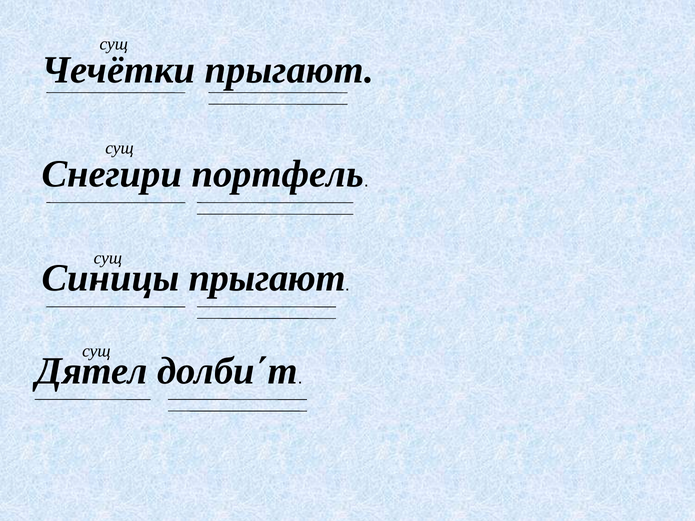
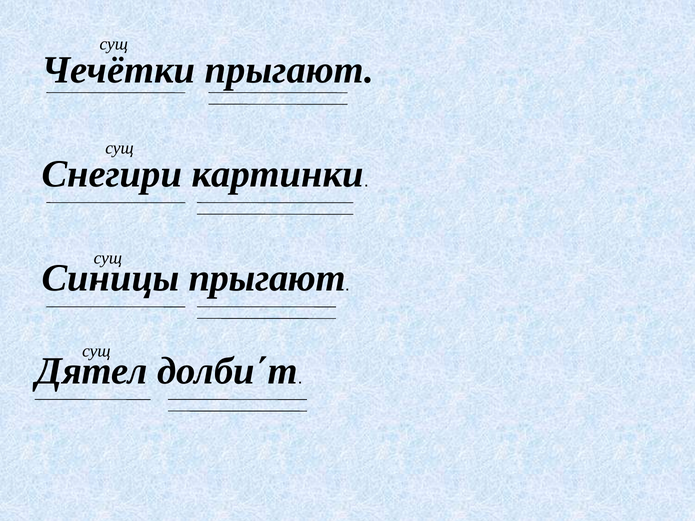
портфель: портфель -> картинки
